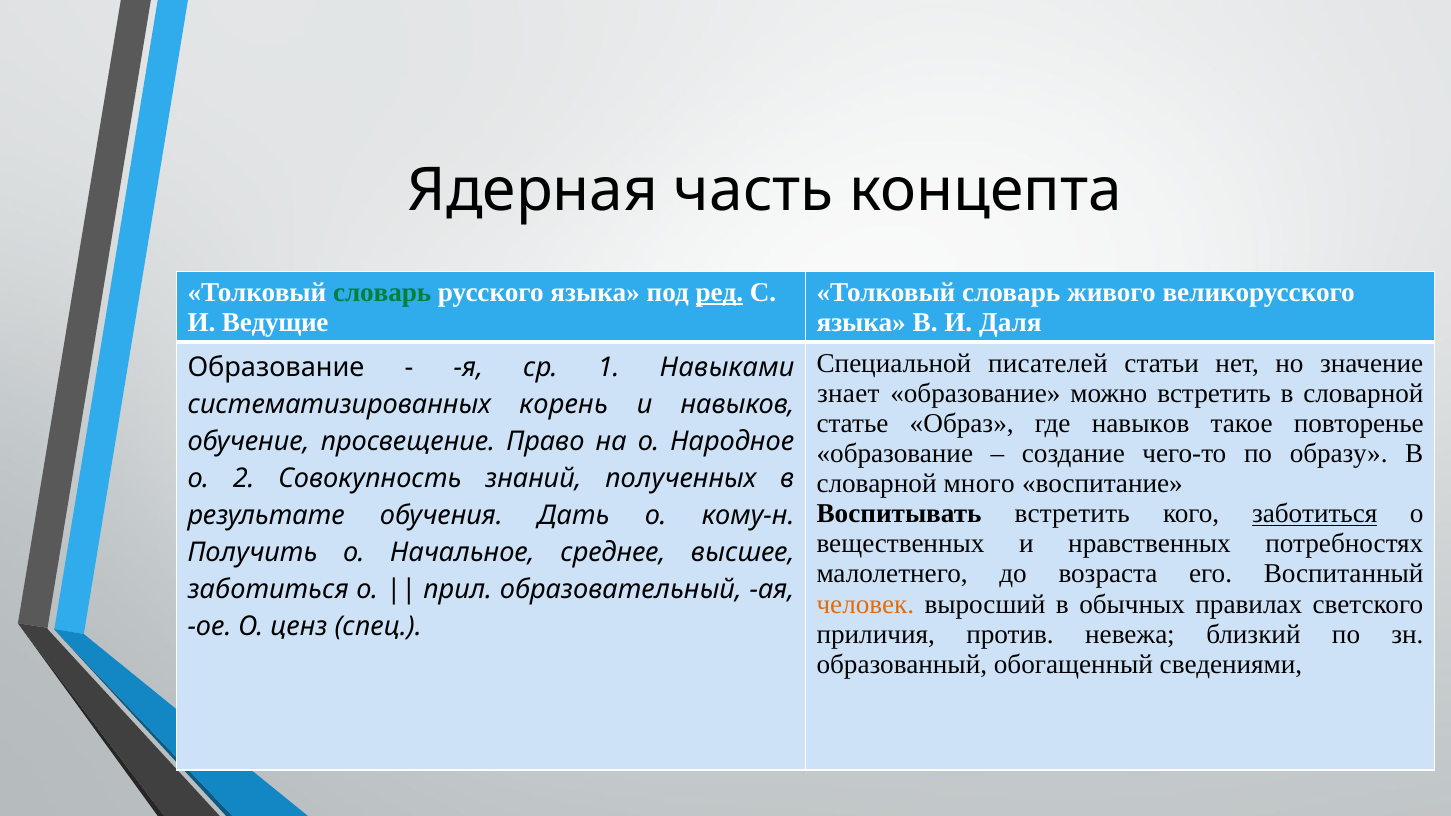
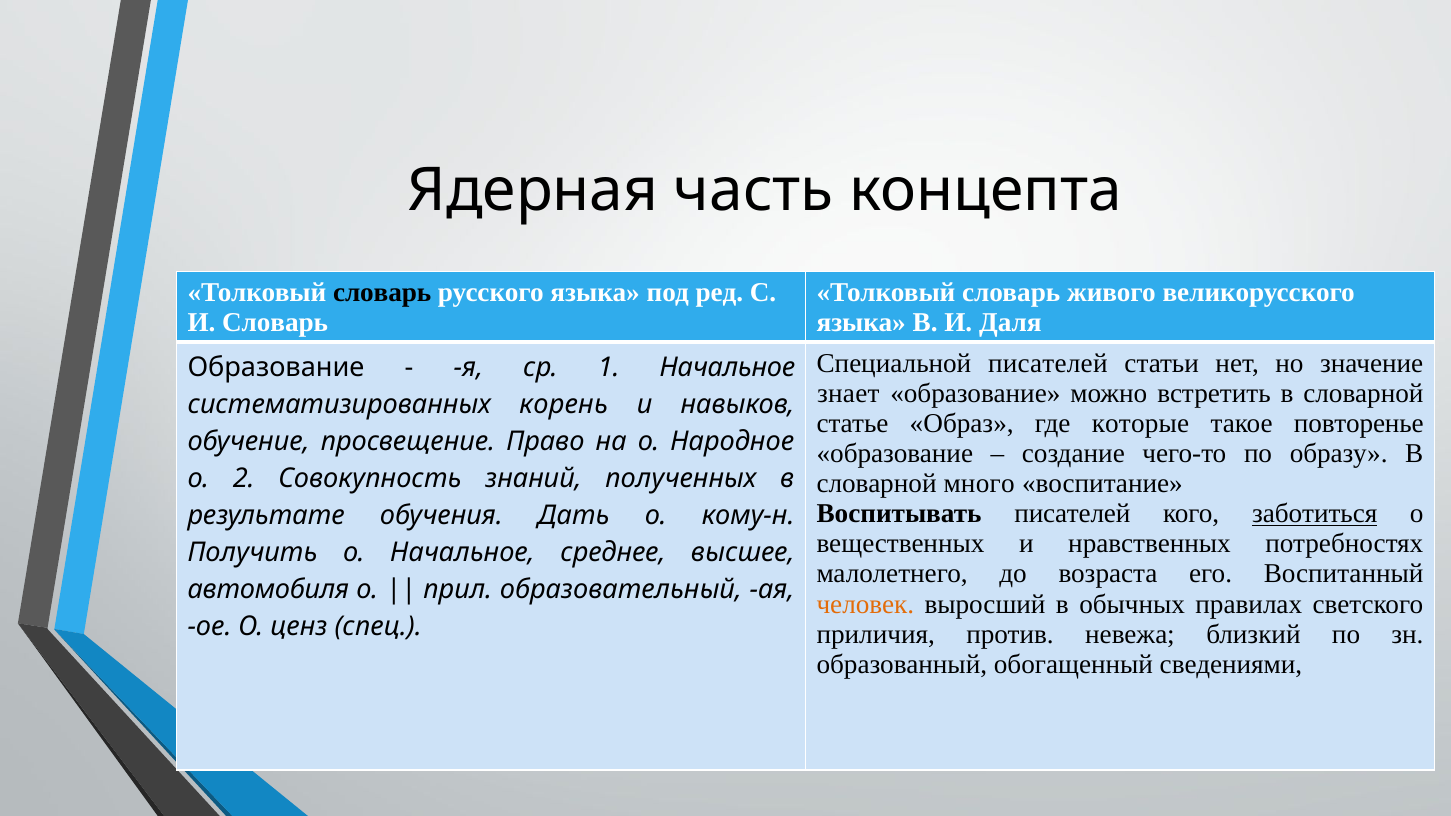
словарь at (382, 292) colour: green -> black
ред underline: present -> none
И Ведущие: Ведущие -> Словарь
1 Навыками: Навыками -> Начальное
где навыков: навыков -> которые
Воспитывать встретить: встретить -> писателей
заботиться at (268, 590): заботиться -> автомобиля
